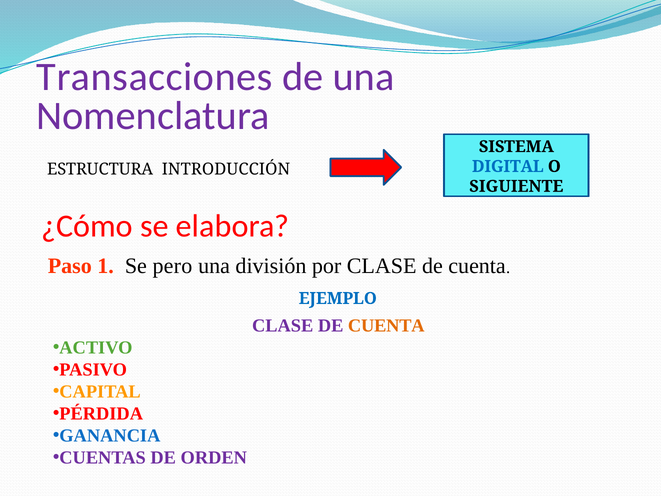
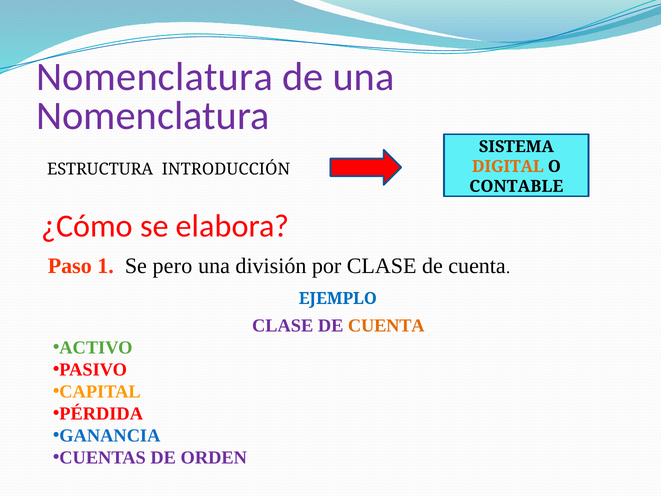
Transacciones at (154, 77): Transacciones -> Nomenclatura
DIGITAL colour: blue -> orange
SIGUIENTE: SIGUIENTE -> CONTABLE
